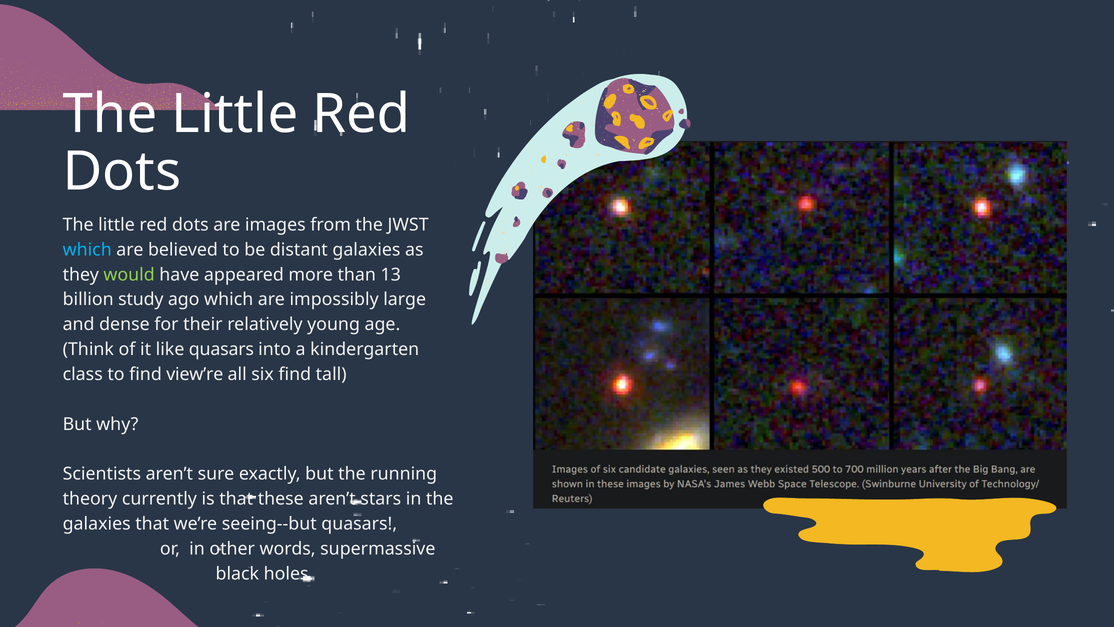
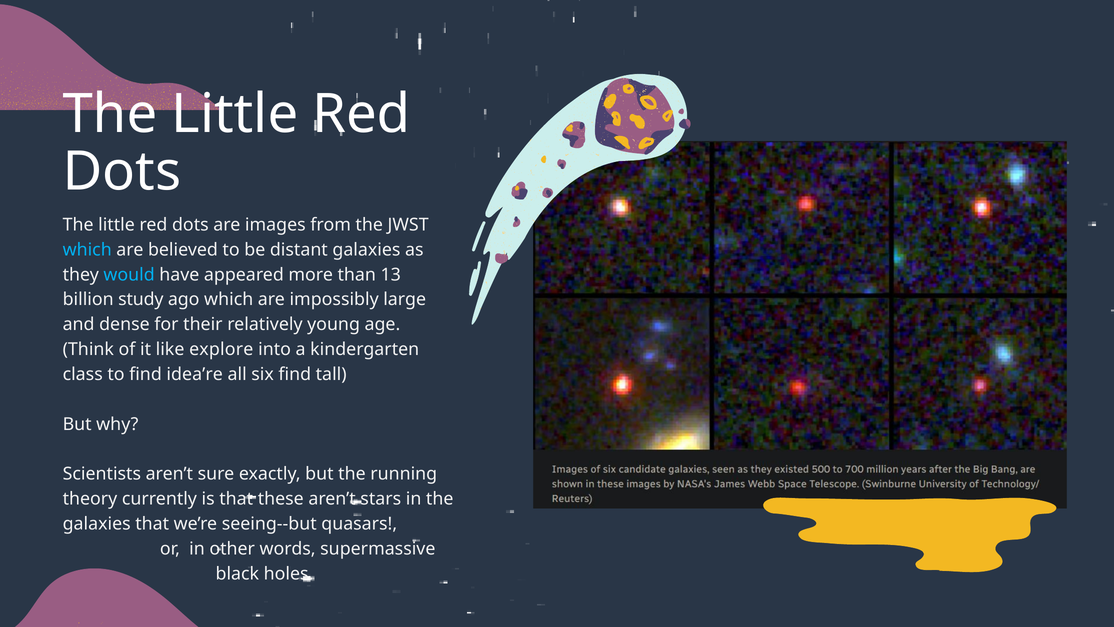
would colour: light green -> light blue
like quasars: quasars -> explore
view’re: view’re -> idea’re
